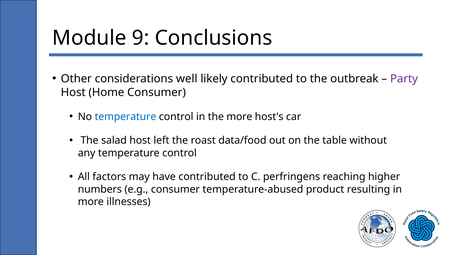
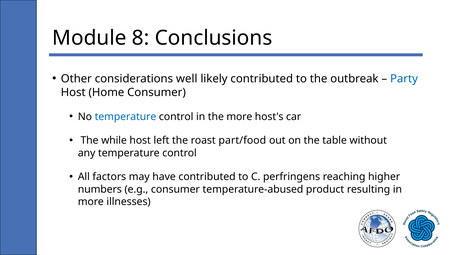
9: 9 -> 8
Party colour: purple -> blue
salad: salad -> while
data/food: data/food -> part/food
